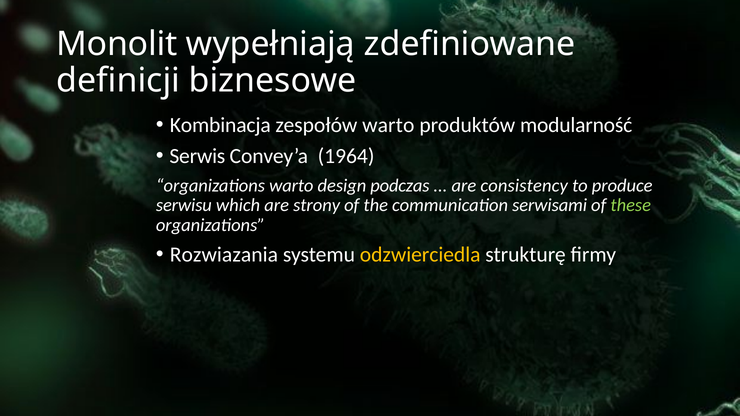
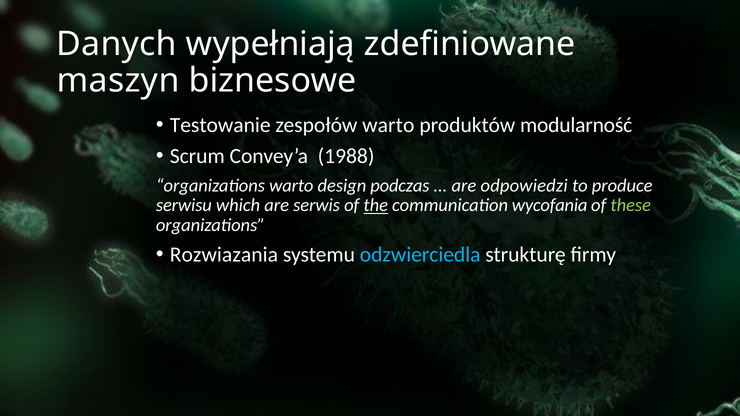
Monolit: Monolit -> Danych
definicji: definicji -> maszyn
Kombinacja: Kombinacja -> Testowanie
Serwis: Serwis -> Scrum
1964: 1964 -> 1988
consistency: consistency -> odpowiedzi
strony: strony -> serwis
the underline: none -> present
serwisami: serwisami -> wycofania
odzwierciedla colour: yellow -> light blue
